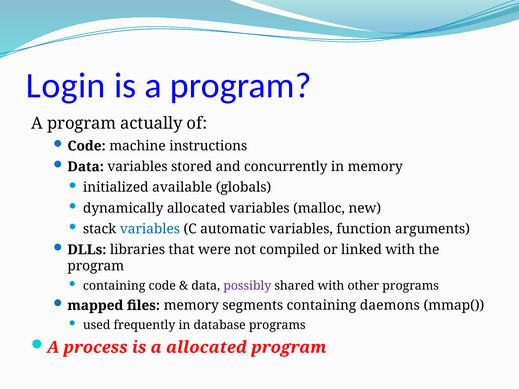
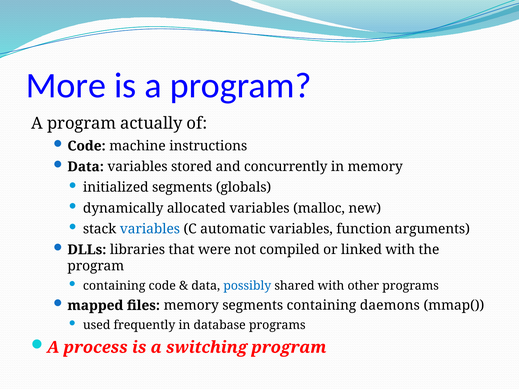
Login: Login -> More
initialized available: available -> segments
possibly colour: purple -> blue
a allocated: allocated -> switching
